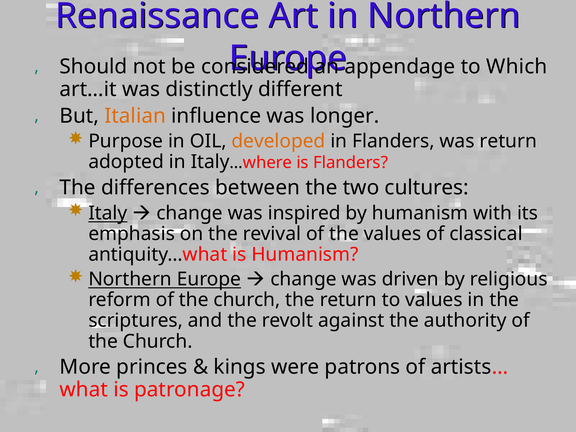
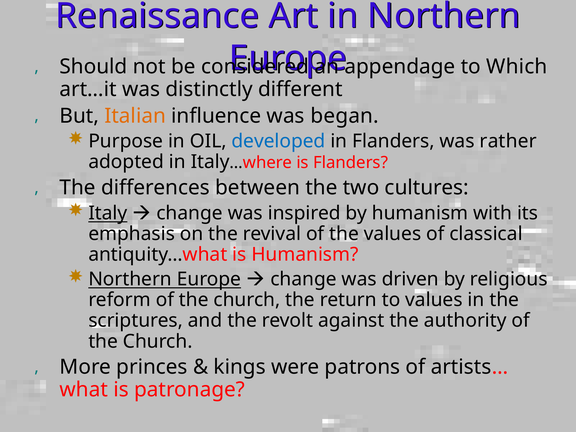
longer: longer -> began
developed colour: orange -> blue
was return: return -> rather
